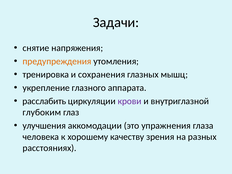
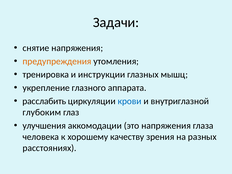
сохранения: сохранения -> инструкции
крови colour: purple -> blue
это упражнения: упражнения -> напряжения
